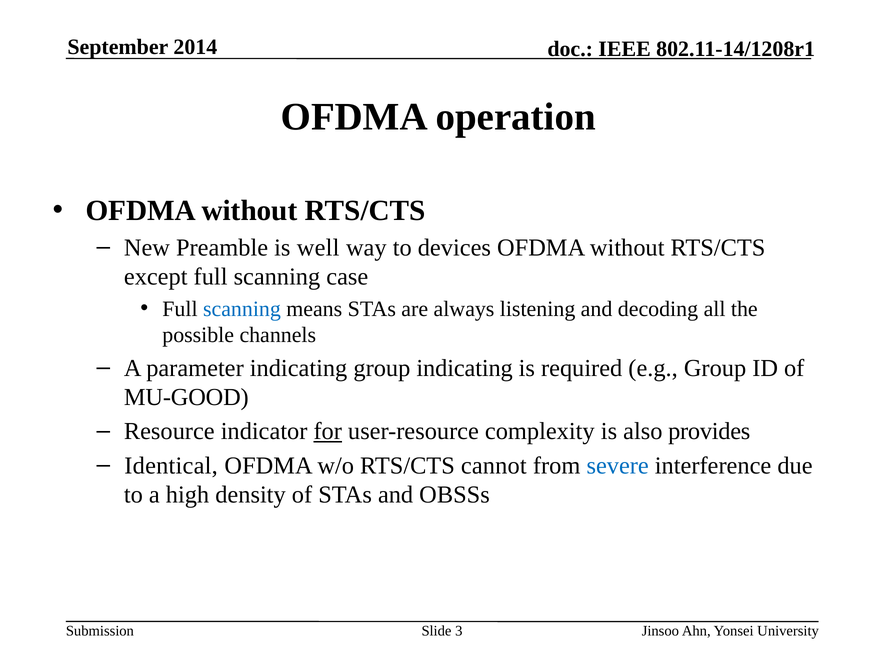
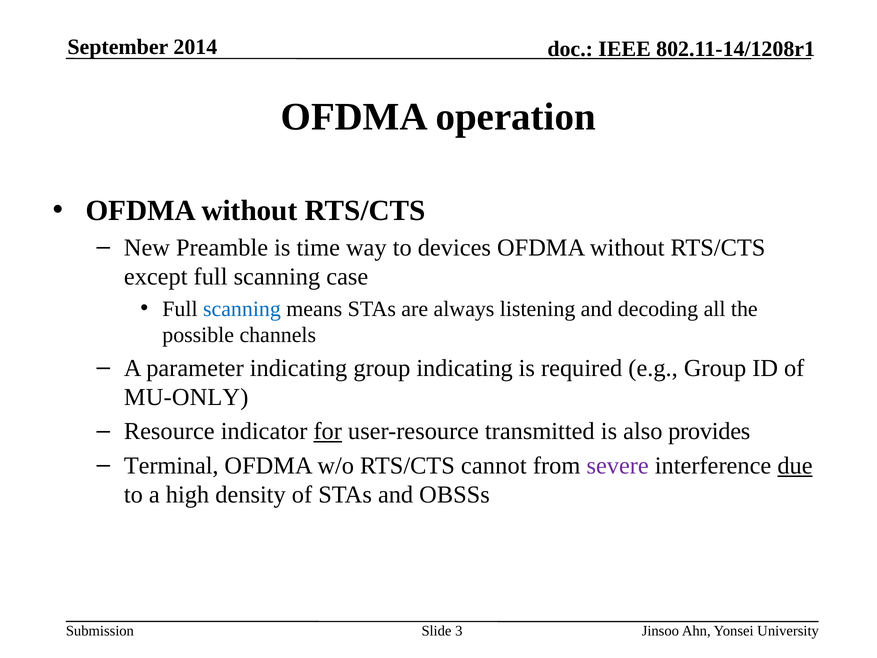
well: well -> time
MU-GOOD: MU-GOOD -> MU-ONLY
complexity: complexity -> transmitted
Identical: Identical -> Terminal
severe colour: blue -> purple
due underline: none -> present
